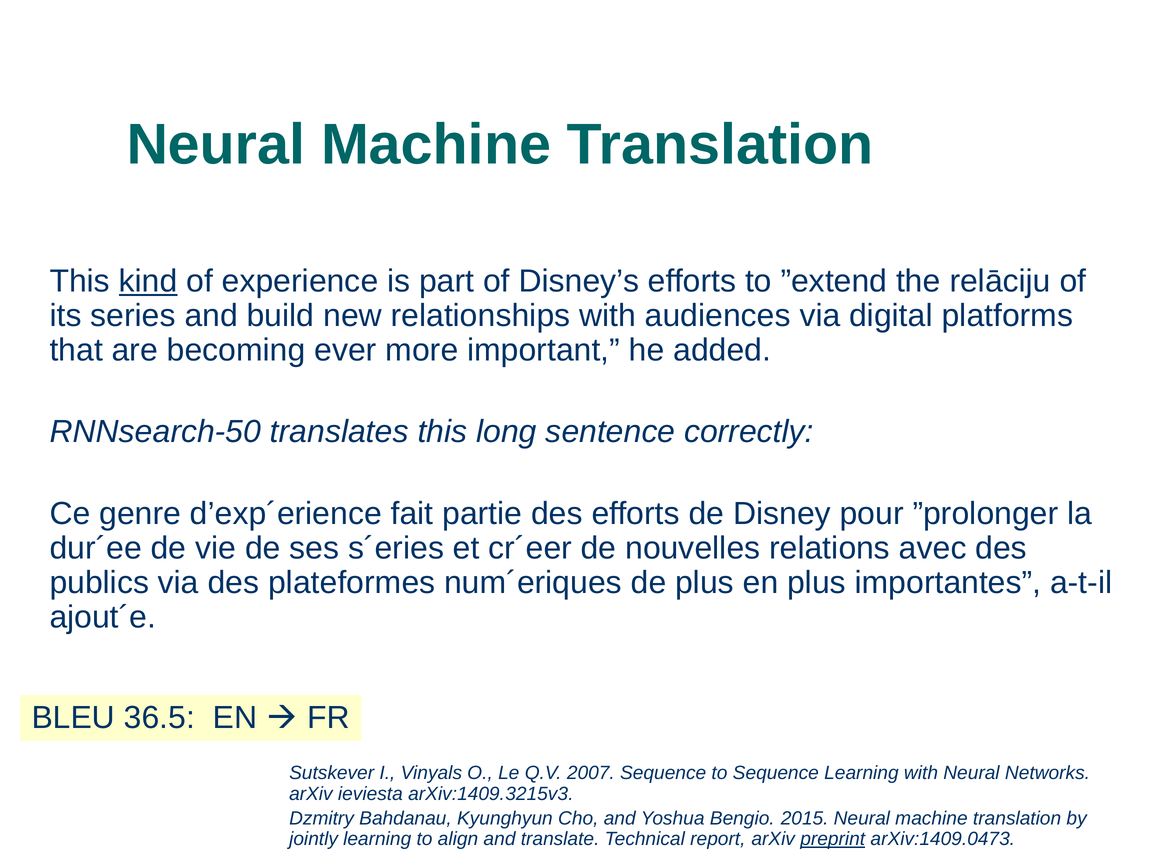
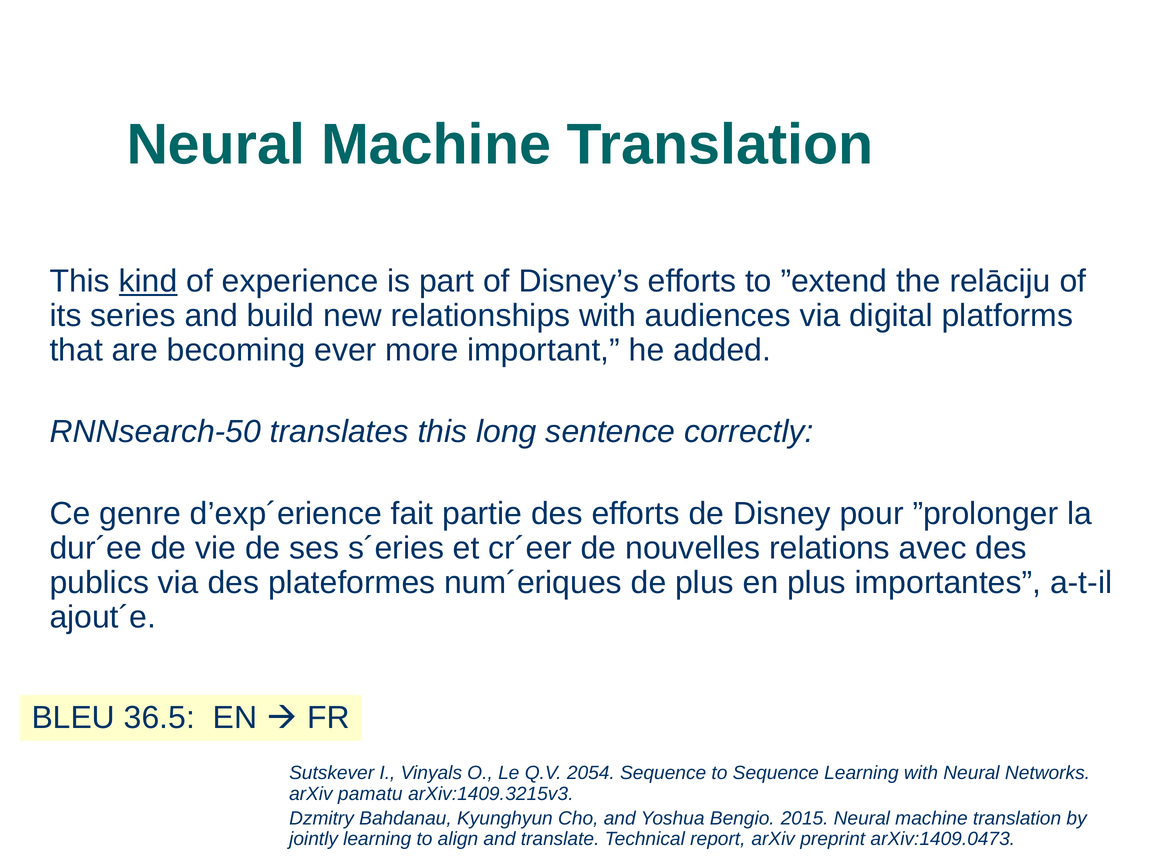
2007: 2007 -> 2054
ieviesta: ieviesta -> pamatu
preprint underline: present -> none
